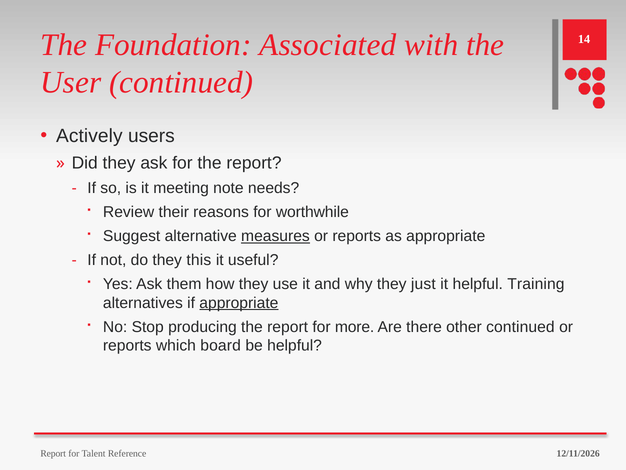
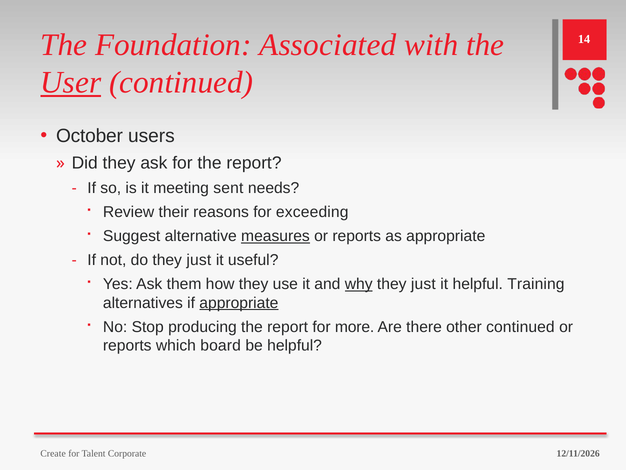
User underline: none -> present
Actively: Actively -> October
note: note -> sent
worthwhile: worthwhile -> exceeding
do they this: this -> just
why underline: none -> present
Report at (53, 453): Report -> Create
Reference: Reference -> Corporate
